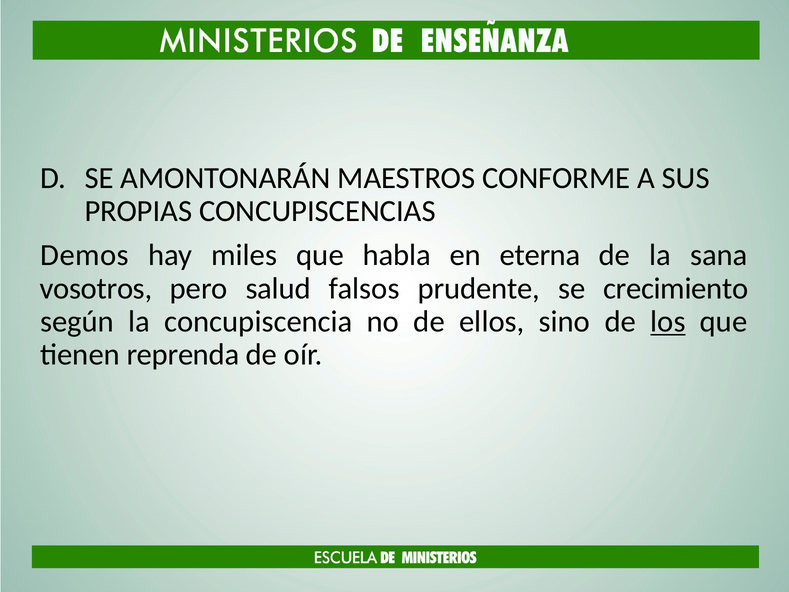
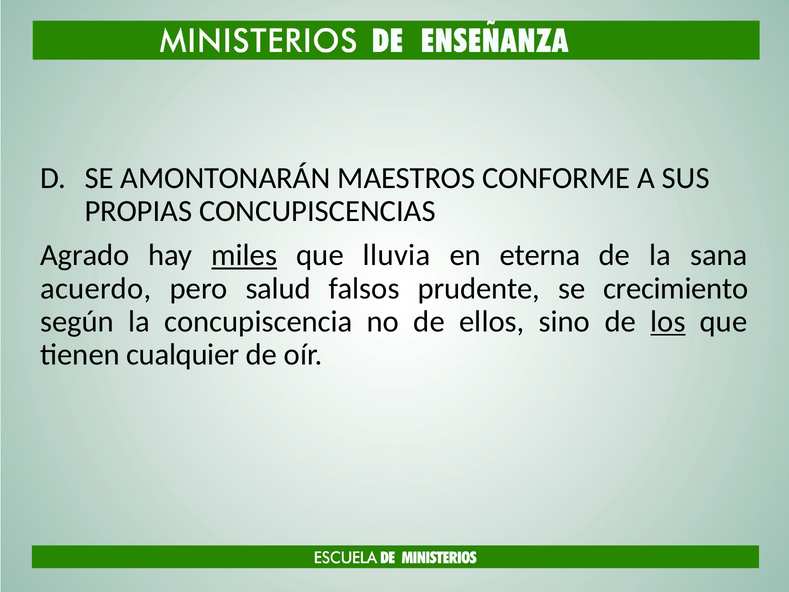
Demos: Demos -> Agrado
miles underline: none -> present
habla: habla -> lluvia
vosotros: vosotros -> acuerdo
reprenda: reprenda -> cualquier
